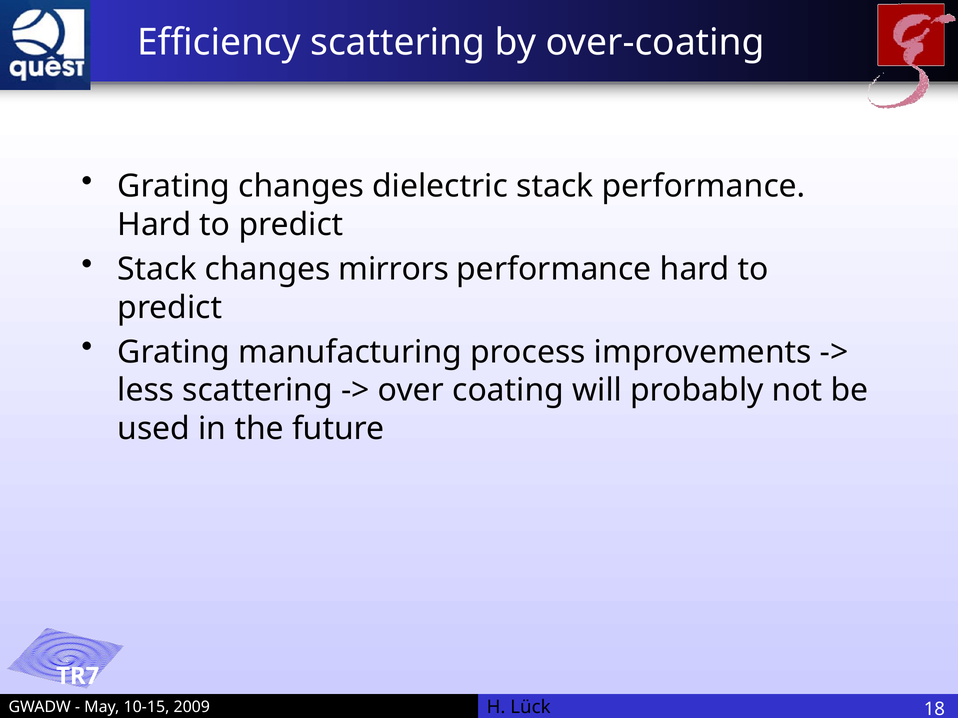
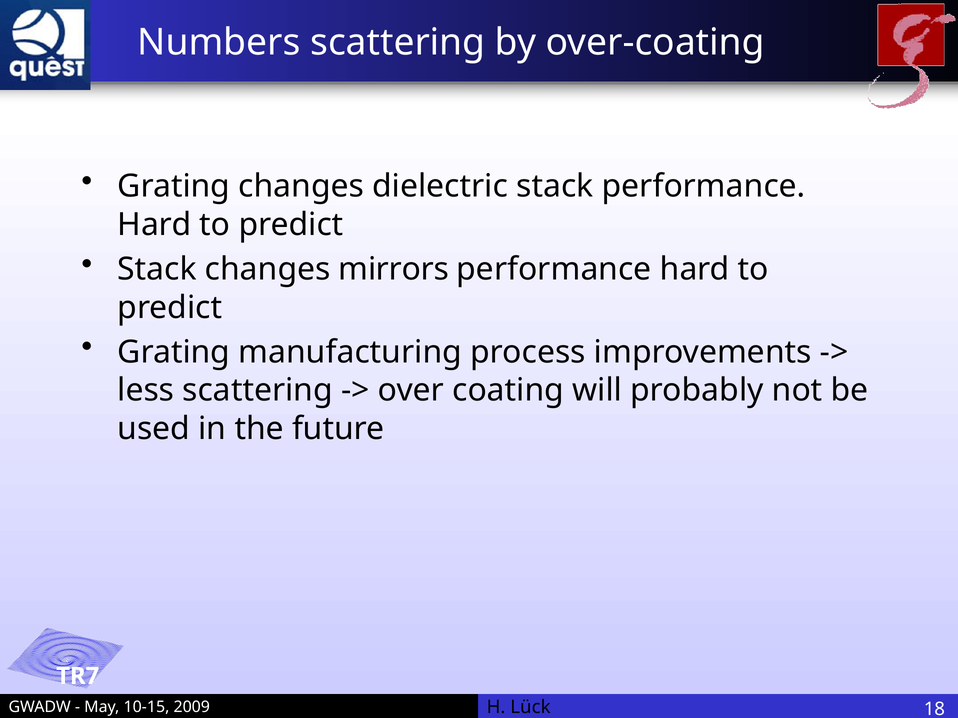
Efficiency: Efficiency -> Numbers
